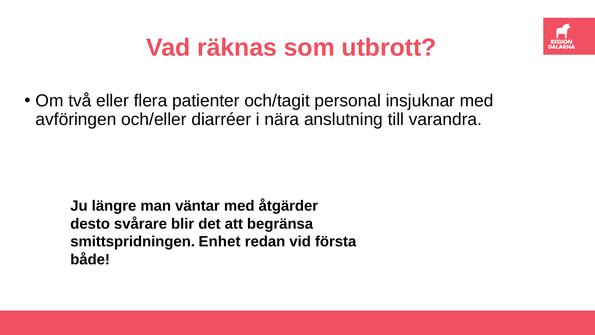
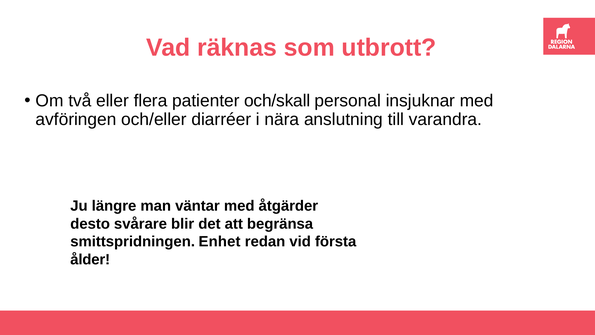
och/tagit: och/tagit -> och/skall
både: både -> ålder
